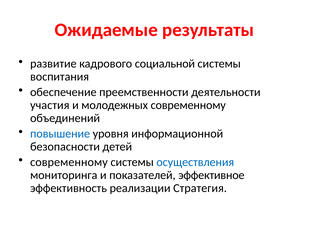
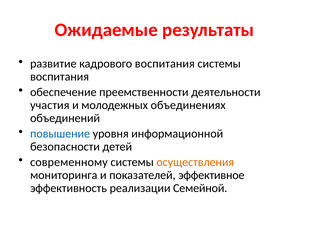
кадрового социальной: социальной -> воспитания
молодежных современному: современному -> объединениях
осуществления colour: blue -> orange
Стратегия: Стратегия -> Семейной
